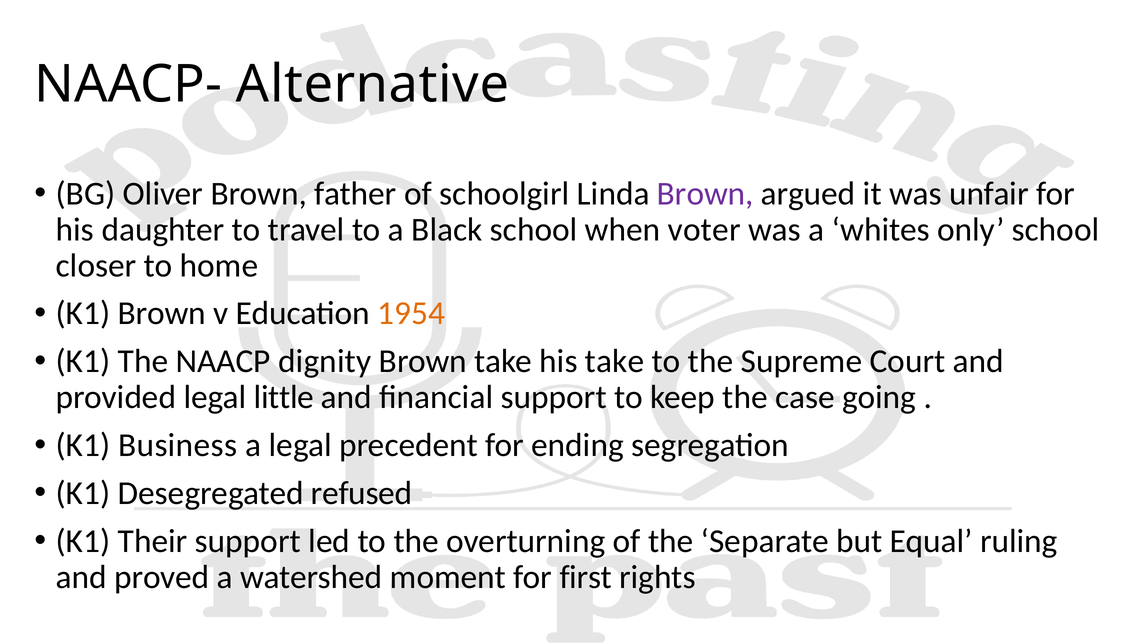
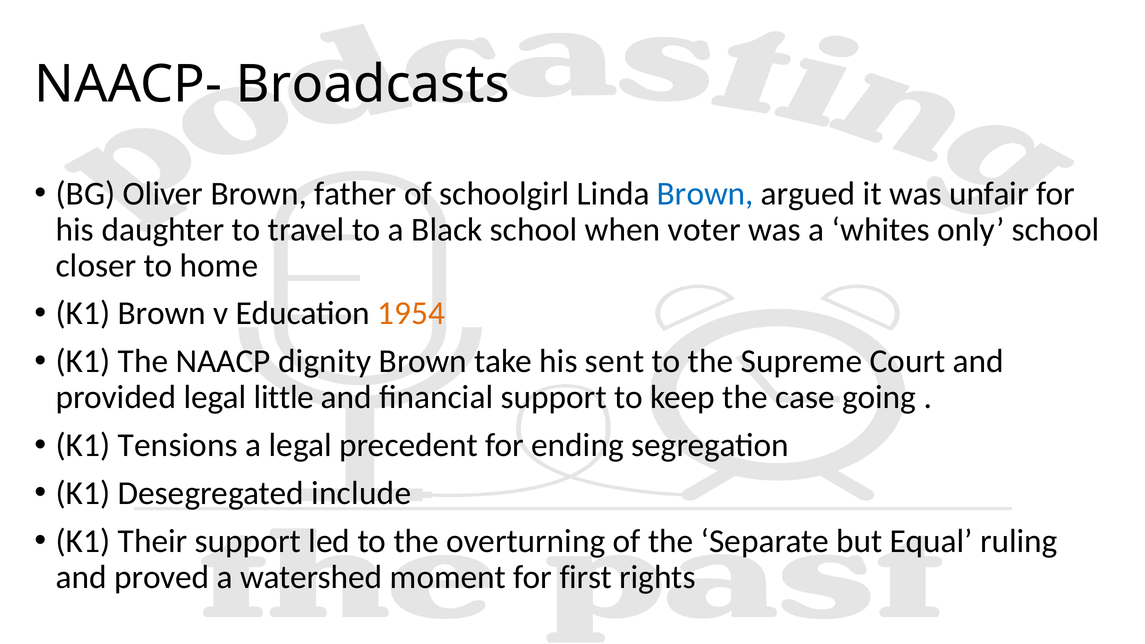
Alternative: Alternative -> Broadcasts
Brown at (705, 194) colour: purple -> blue
his take: take -> sent
Business: Business -> Tensions
refused: refused -> include
